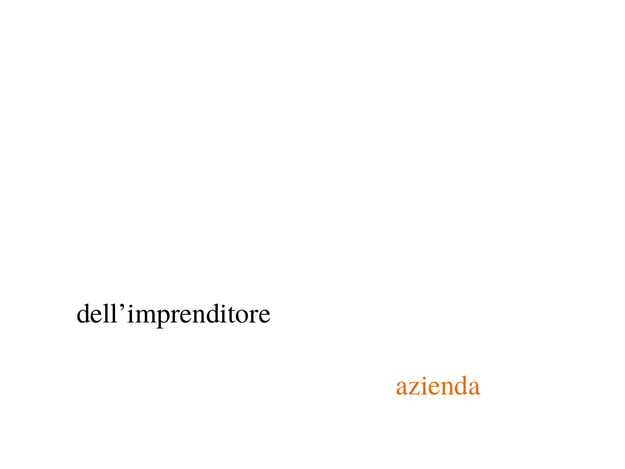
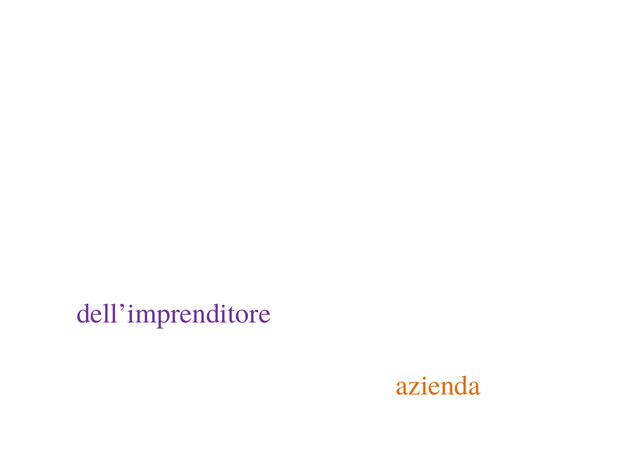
dell’imprenditore at (174, 313) colour: black -> purple
